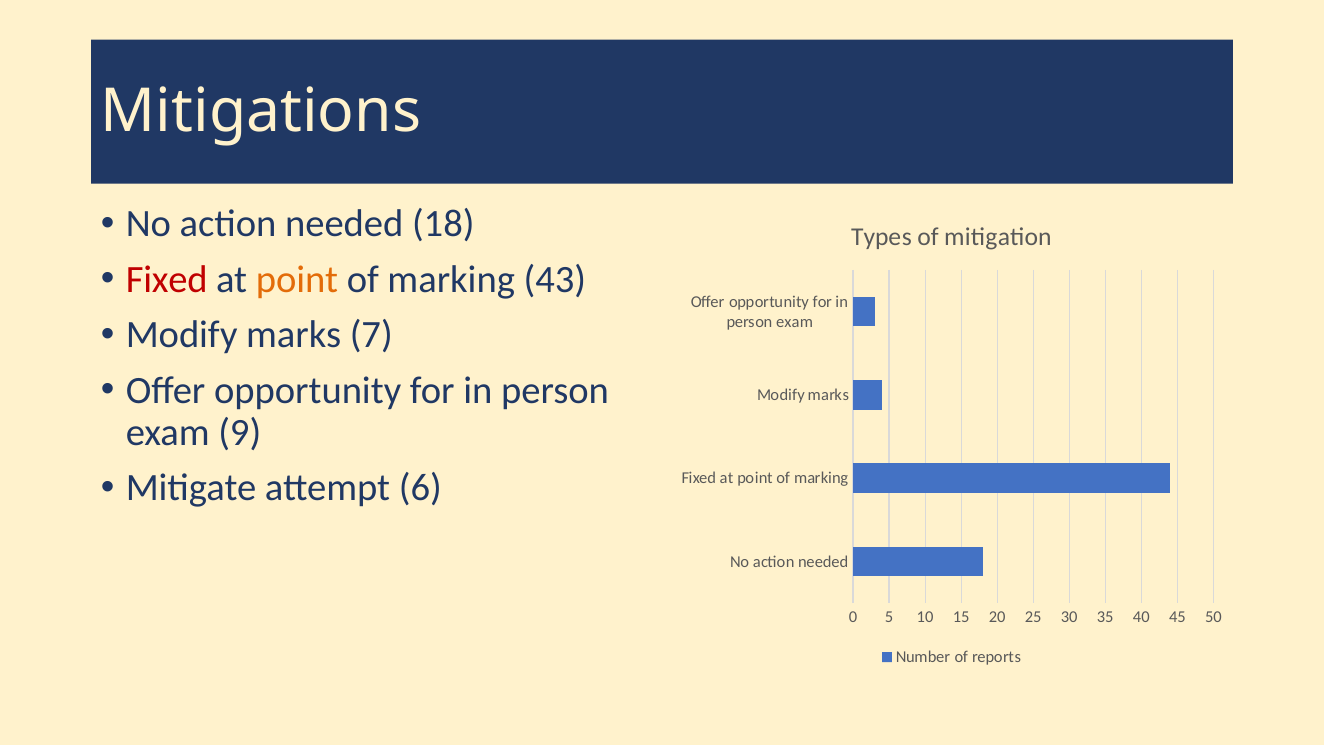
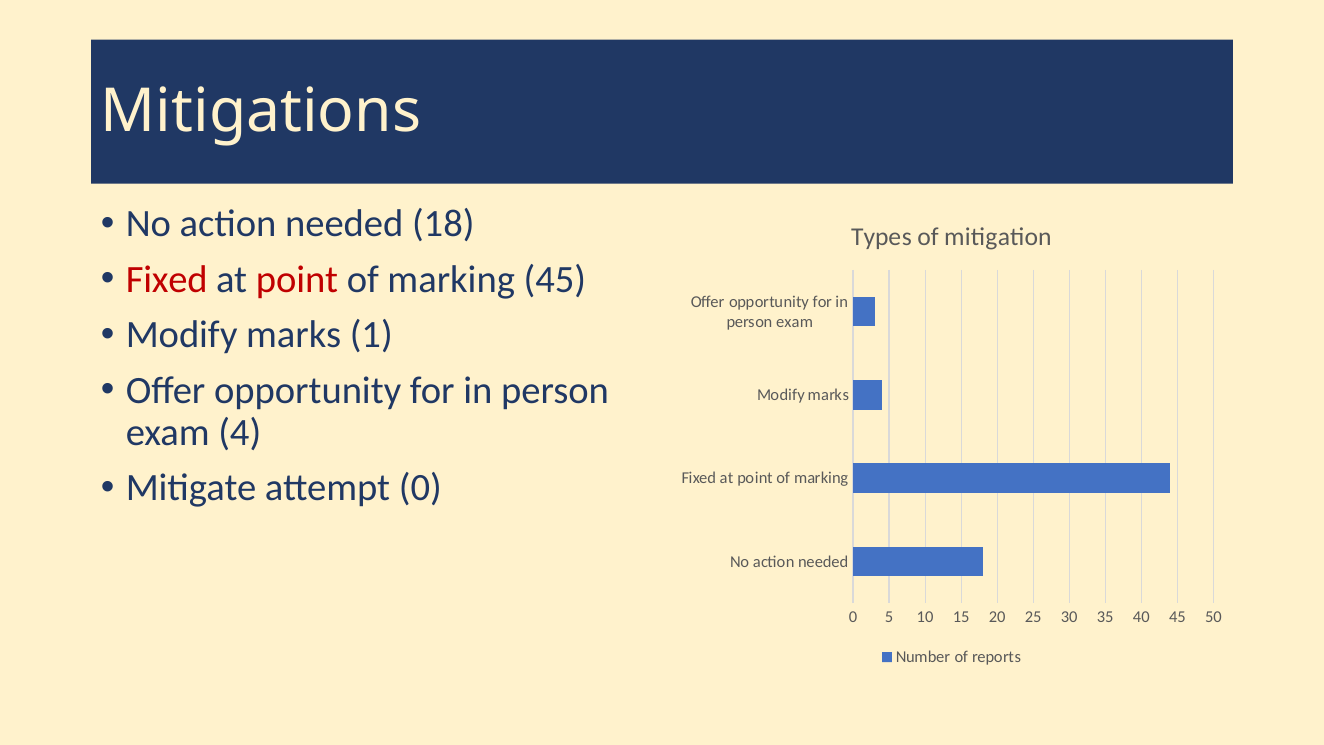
point at (297, 279) colour: orange -> red
marking 43: 43 -> 45
7: 7 -> 1
9: 9 -> 4
attempt 6: 6 -> 0
